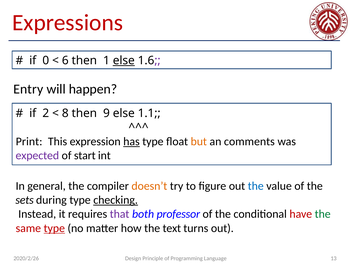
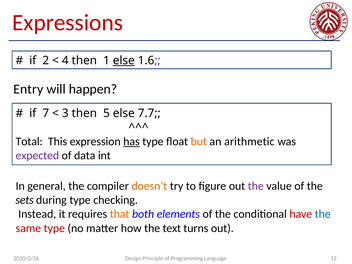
0: 0 -> 2
6: 6 -> 4
2: 2 -> 7
8: 8 -> 3
9: 9 -> 5
1.1: 1.1 -> 7.7
Print: Print -> Total
comments: comments -> arithmetic
start: start -> data
the at (256, 186) colour: blue -> purple
checking underline: present -> none
that colour: purple -> orange
professor: professor -> elements
the at (323, 214) colour: green -> blue
type at (54, 228) underline: present -> none
